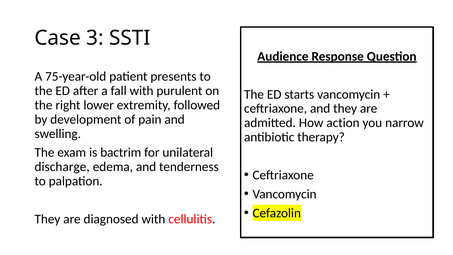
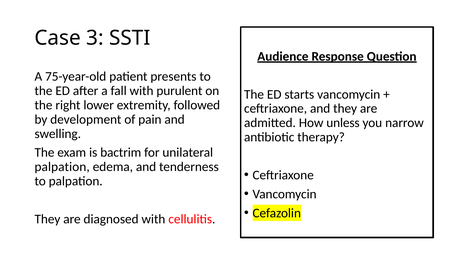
action: action -> unless
discharge at (62, 167): discharge -> palpation
